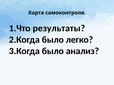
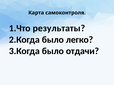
анализ: анализ -> отдачи
